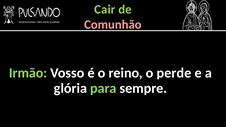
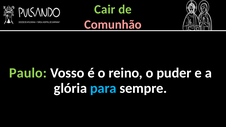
Irmão: Irmão -> Paulo
perde: perde -> puder
para colour: light green -> light blue
